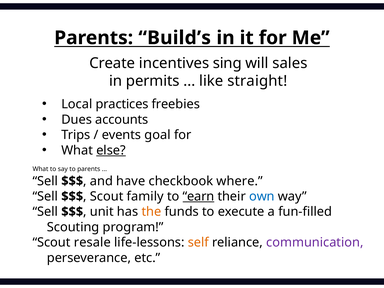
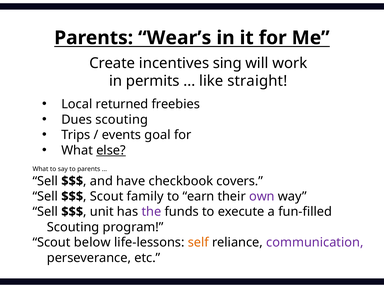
Build’s: Build’s -> Wear’s
sales: sales -> work
practices: practices -> returned
Dues accounts: accounts -> scouting
where: where -> covers
earn underline: present -> none
own colour: blue -> purple
the colour: orange -> purple
resale: resale -> below
